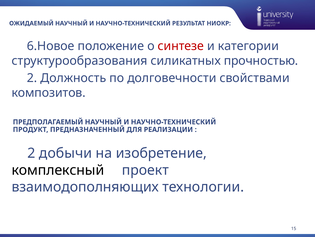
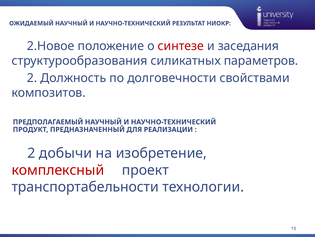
6.Новое: 6.Новое -> 2.Новое
категории: категории -> заседания
прочностью: прочностью -> параметров
комплексный colour: black -> red
взаимодополняющих: взаимодополняющих -> транспортабельности
